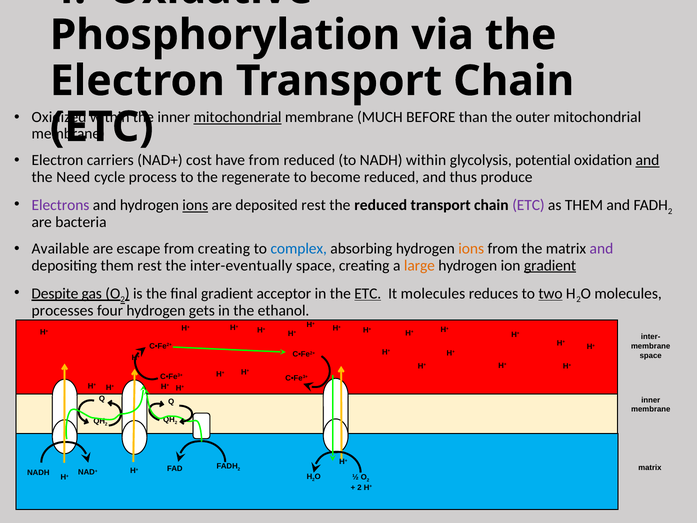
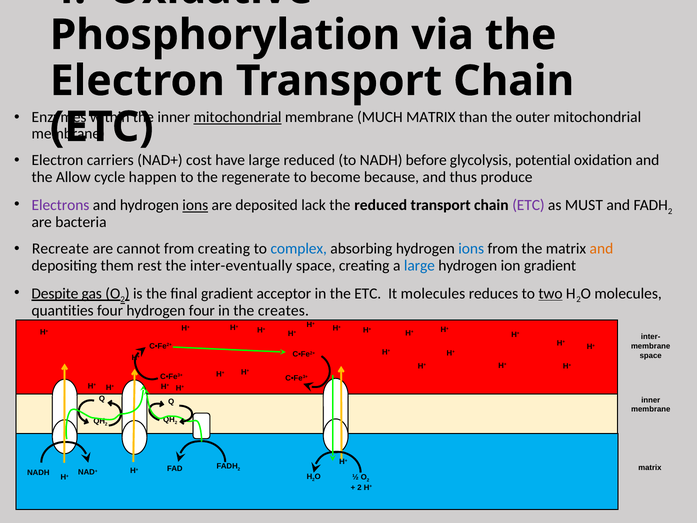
Oxidized: Oxidized -> Enzymes
BEFORE at (431, 117): BEFORE -> MATRIX
have from: from -> large
NADH within: within -> before
and at (647, 160) underline: present -> none
Need: Need -> Allow
process: process -> happen
become reduced: reduced -> because
deposited rest: rest -> lack
as THEM: THEM -> MUST
Available: Available -> Recreate
escape: escape -> cannot
ions at (471, 249) colour: orange -> blue
and at (601, 249) colour: purple -> orange
large at (419, 265) colour: orange -> blue
gradient at (550, 265) underline: present -> none
ETC at (368, 293) underline: present -> none
processes: processes -> quantities
hydrogen gets: gets -> four
ethanol: ethanol -> creates
